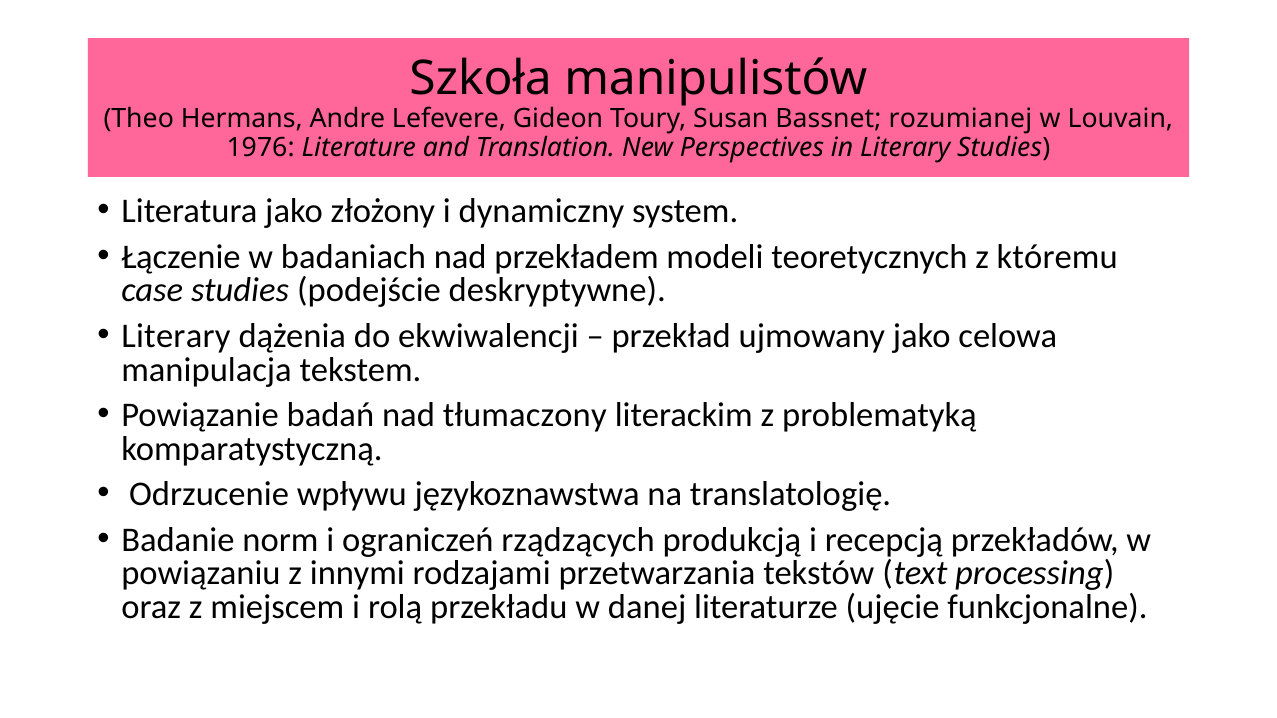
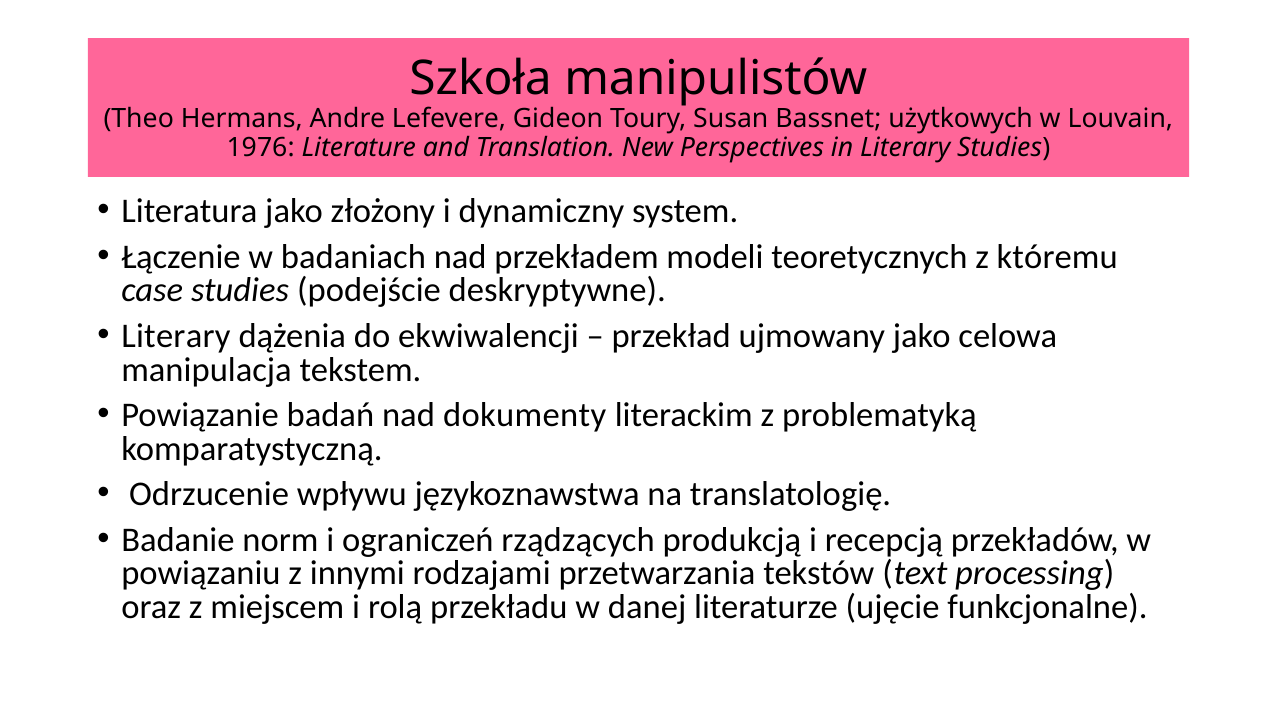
rozumianej: rozumianej -> użytkowych
tłumaczony: tłumaczony -> dokumenty
